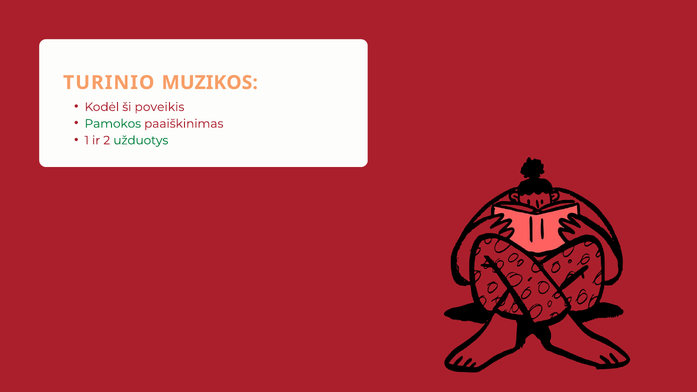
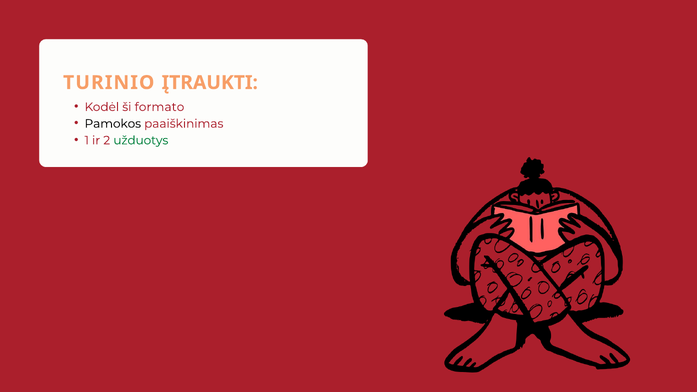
MUZIKOS: MUZIKOS -> ĮTRAUKTI
poveikis: poveikis -> formato
Pamokos colour: green -> black
